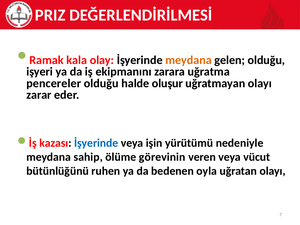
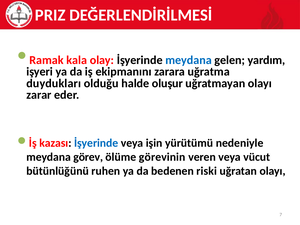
meydana at (189, 60) colour: orange -> blue
gelen olduğu: olduğu -> yardım
pencereler: pencereler -> duydukları
sahip: sahip -> görev
oyla: oyla -> riski
